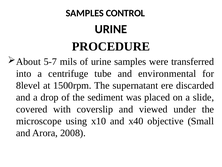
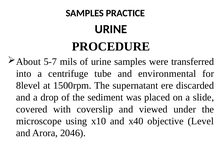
CONTROL: CONTROL -> PRACTICE
Small: Small -> Level
2008: 2008 -> 2046
